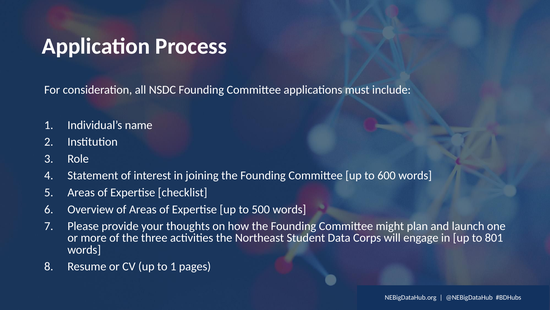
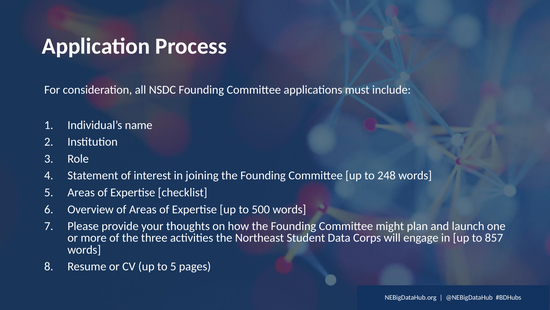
600: 600 -> 248
801: 801 -> 857
to 1: 1 -> 5
